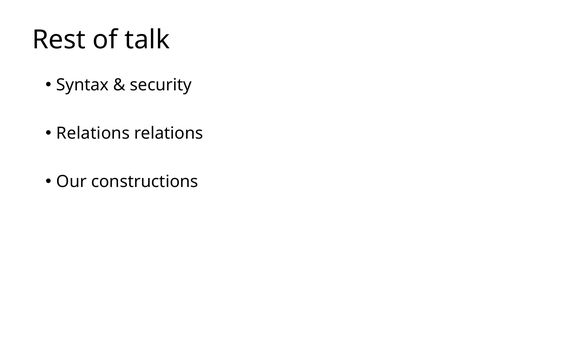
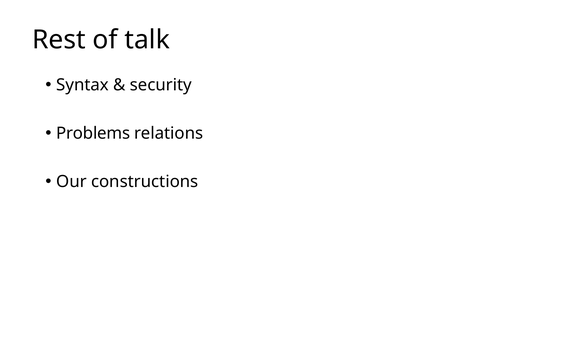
Relations at (93, 134): Relations -> Problems
